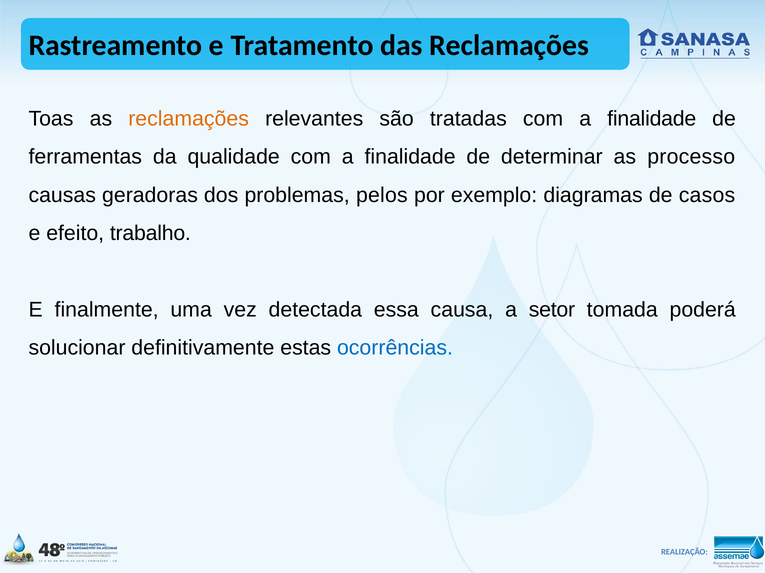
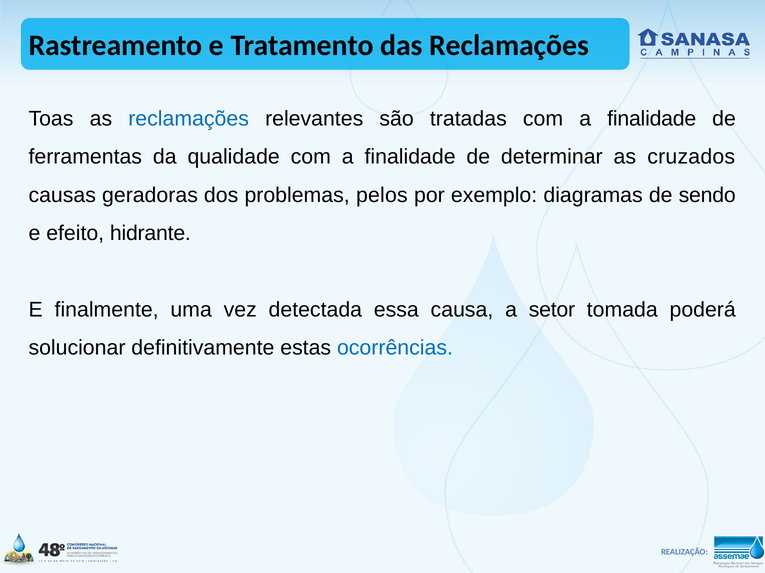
reclamações at (189, 119) colour: orange -> blue
processo: processo -> cruzados
casos: casos -> sendo
trabalho: trabalho -> hidrante
